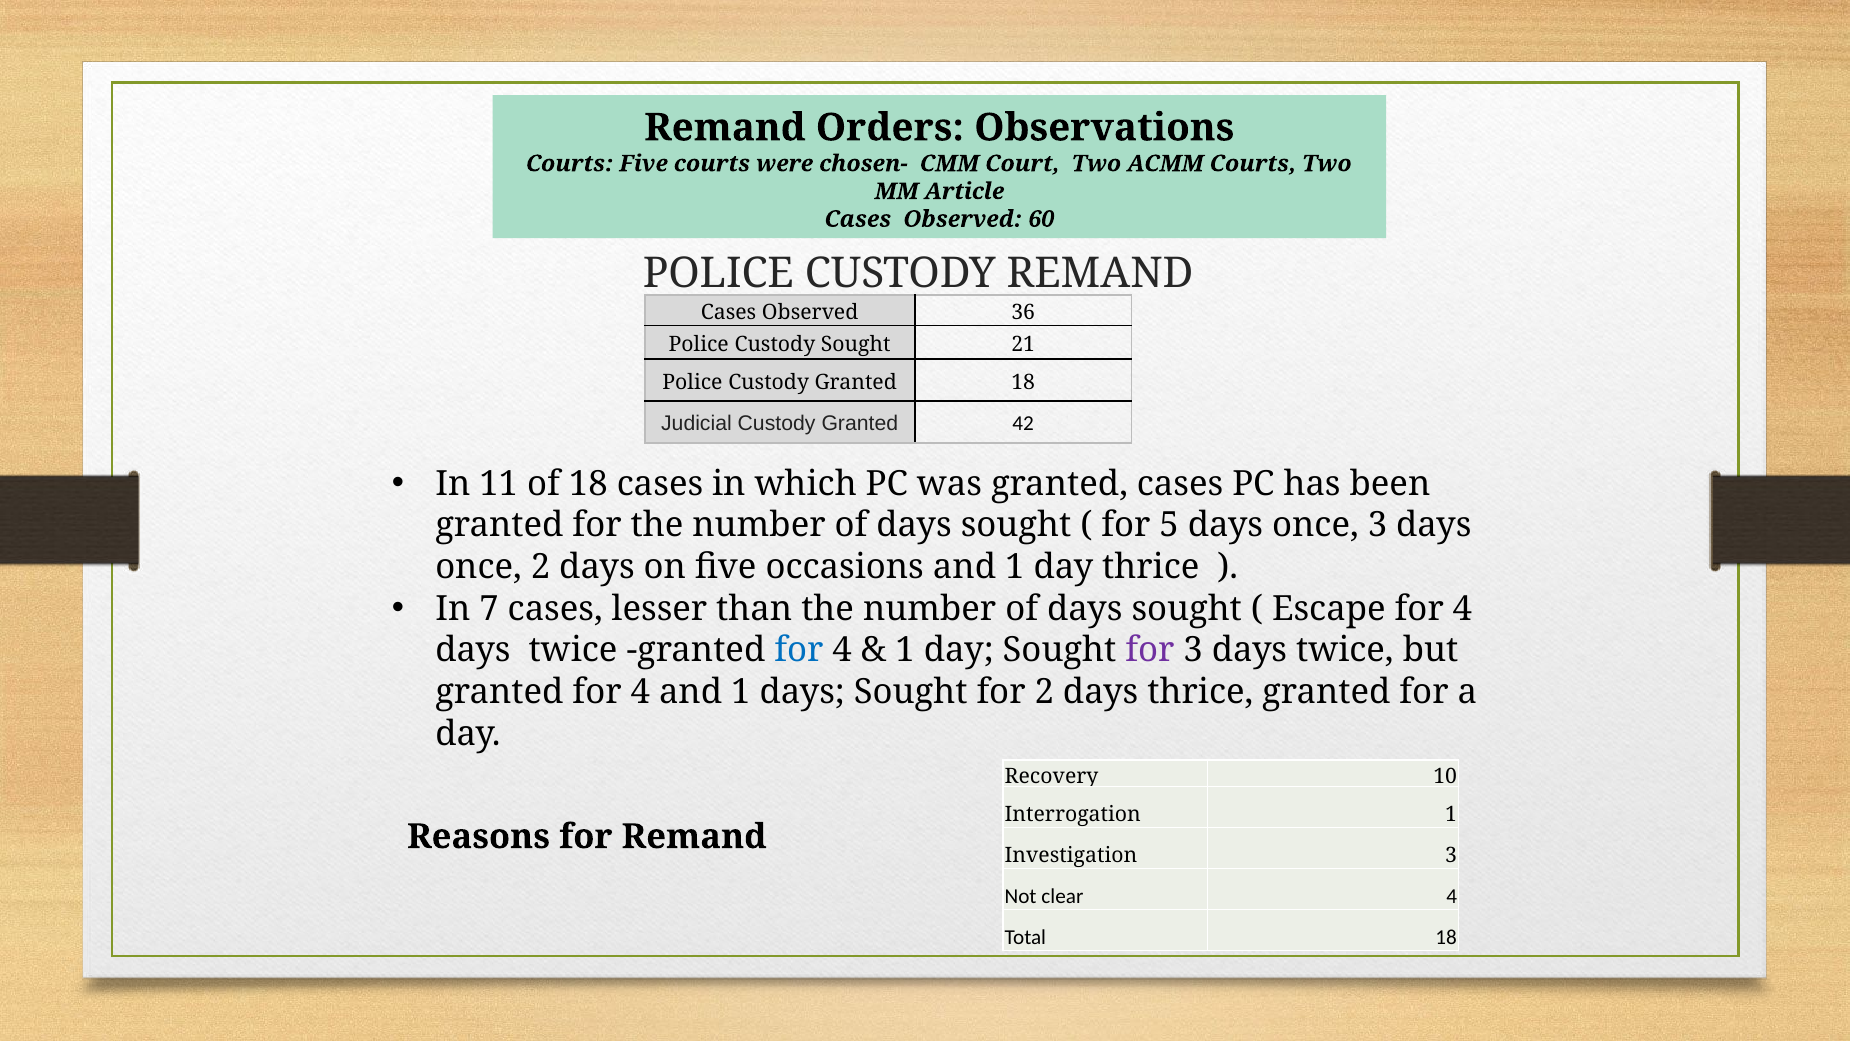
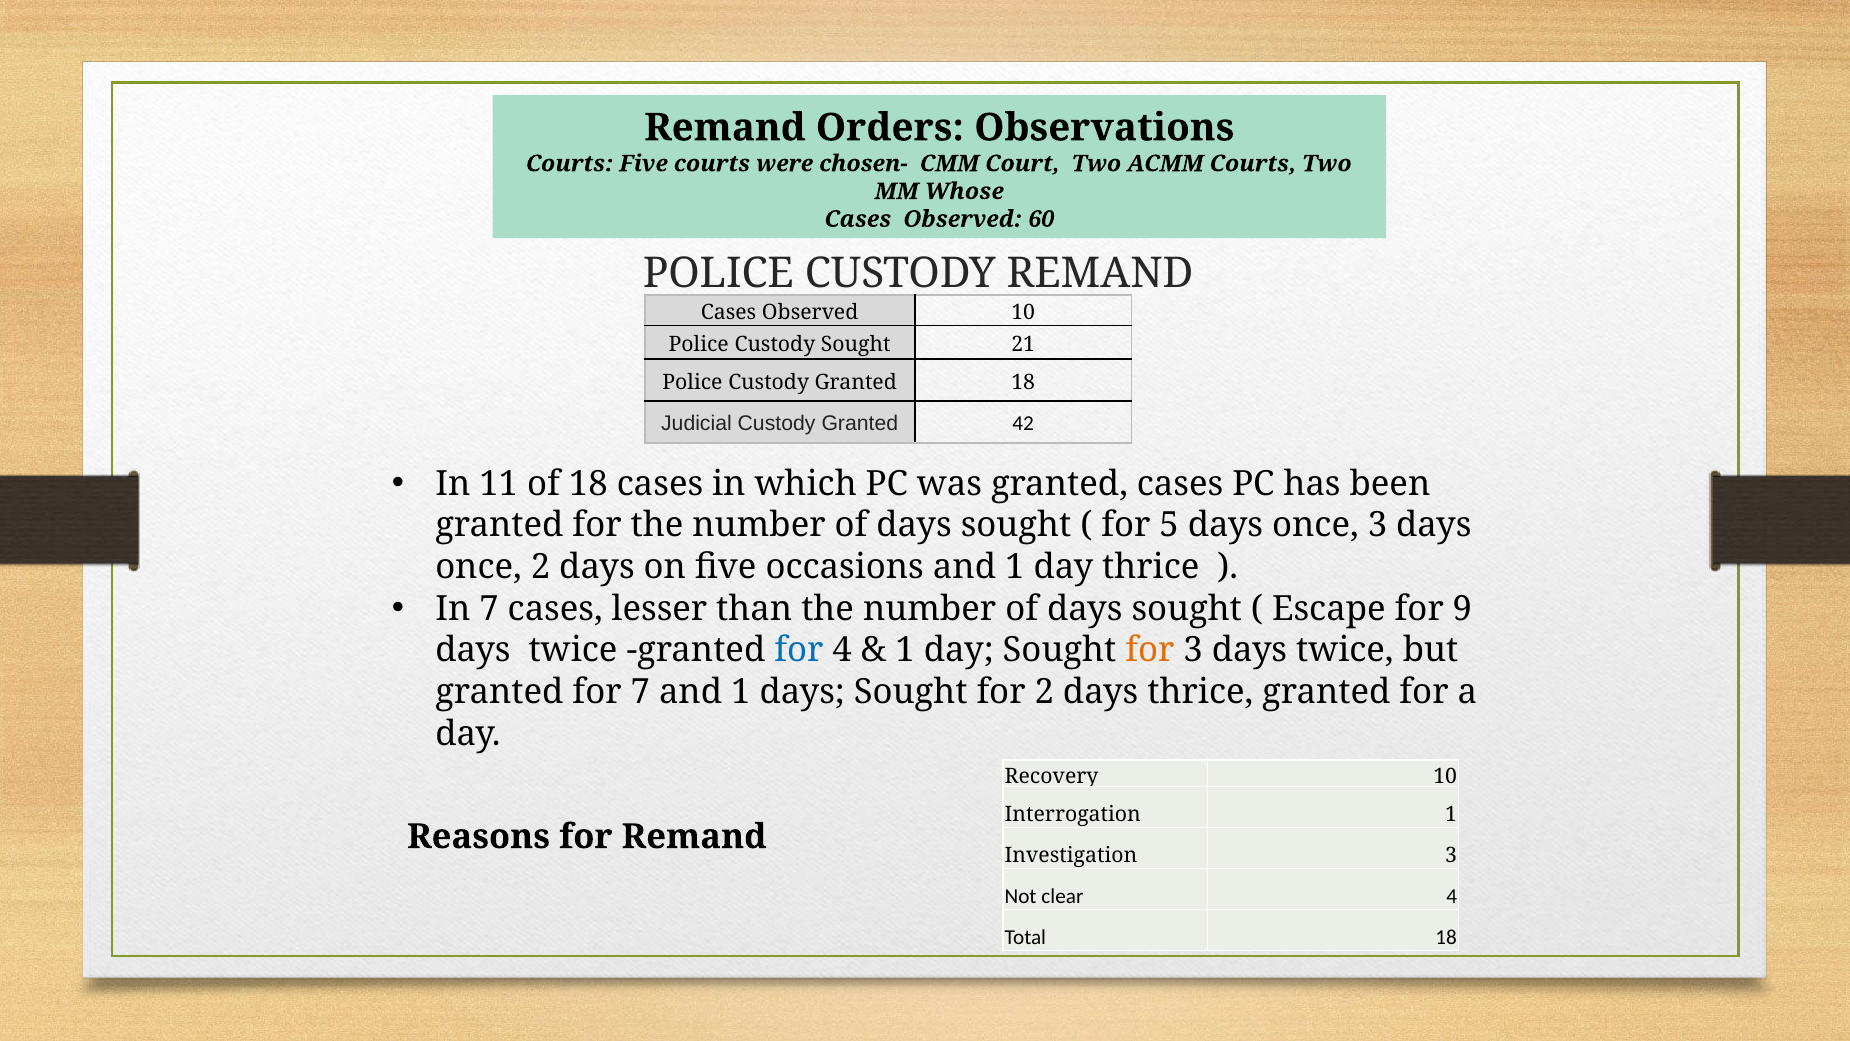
Article: Article -> Whose
Observed 36: 36 -> 10
4 at (1462, 609): 4 -> 9
for at (1150, 650) colour: purple -> orange
4 at (640, 692): 4 -> 7
